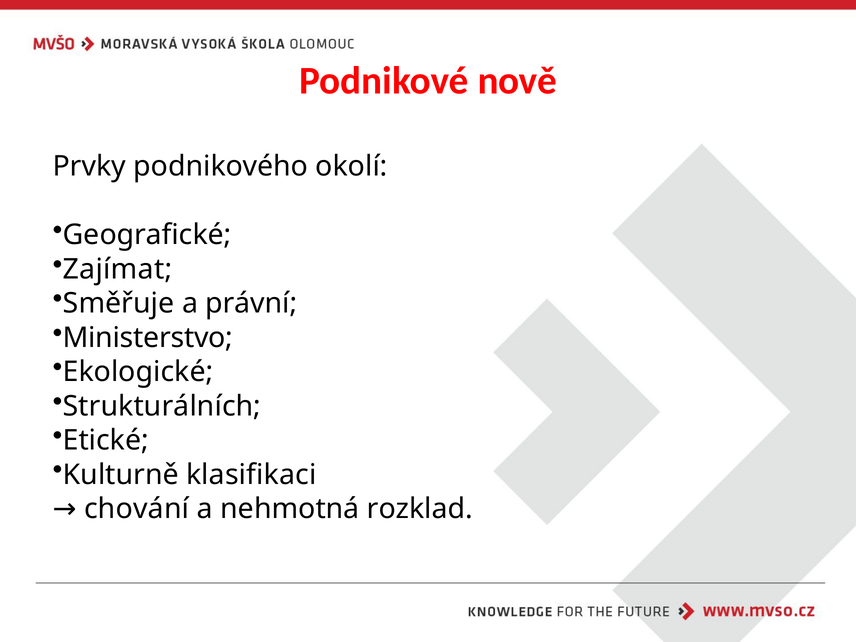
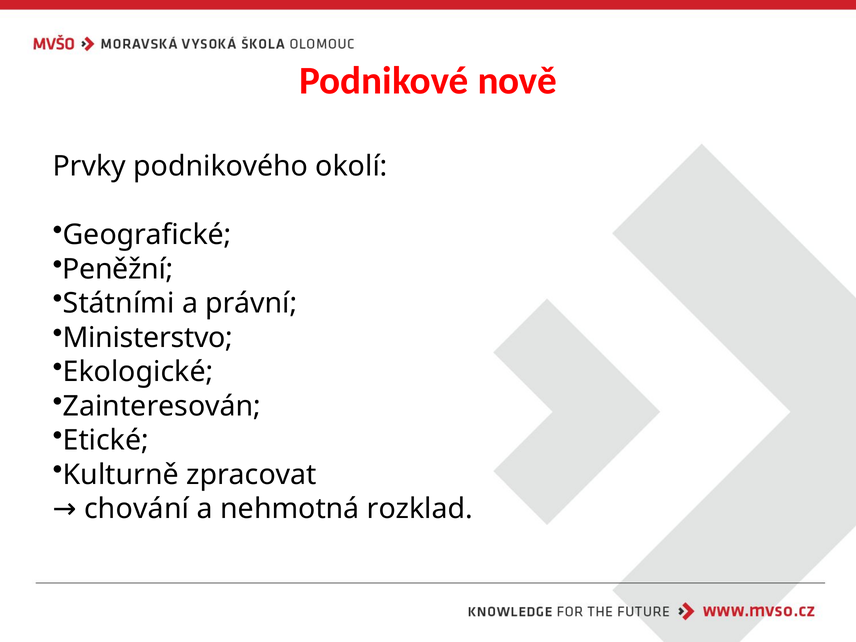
Zajímat: Zajímat -> Peněžní
Směřuje: Směřuje -> Státními
Strukturálních: Strukturálních -> Zainteresován
klasifikaci: klasifikaci -> zpracovat
